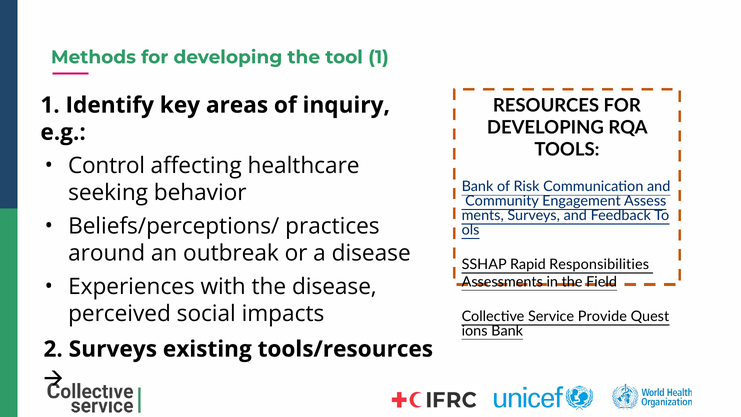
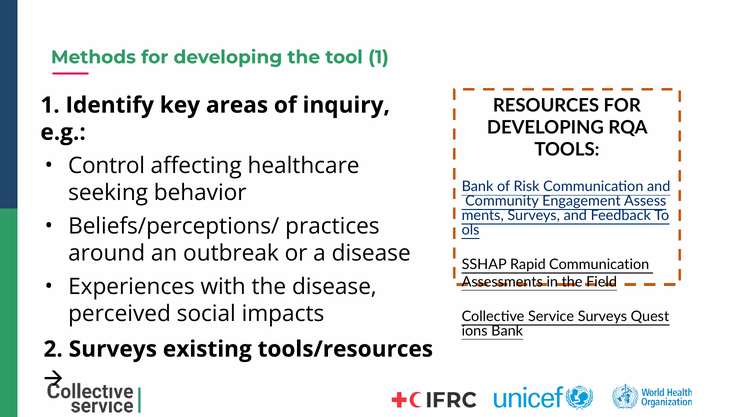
Rapid Responsibilities: Responsibilities -> Communication
Service Provide: Provide -> Surveys
